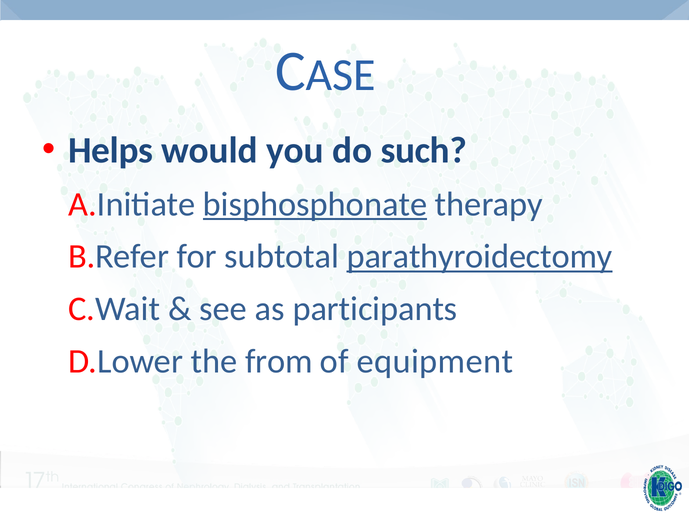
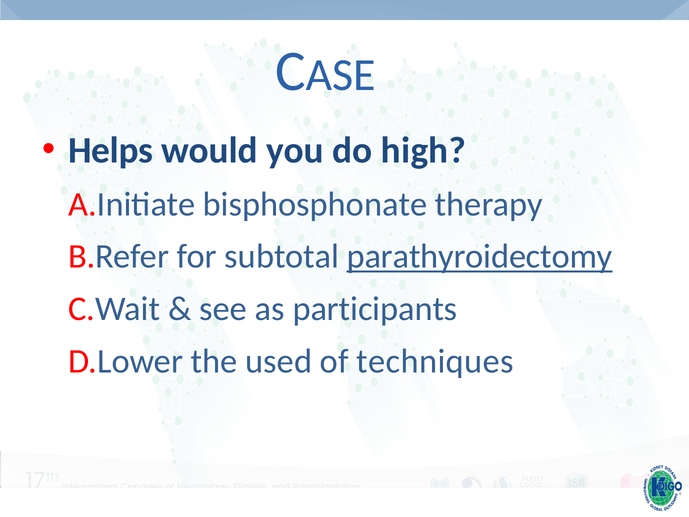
such: such -> high
bisphosphonate underline: present -> none
from: from -> used
equipment: equipment -> techniques
